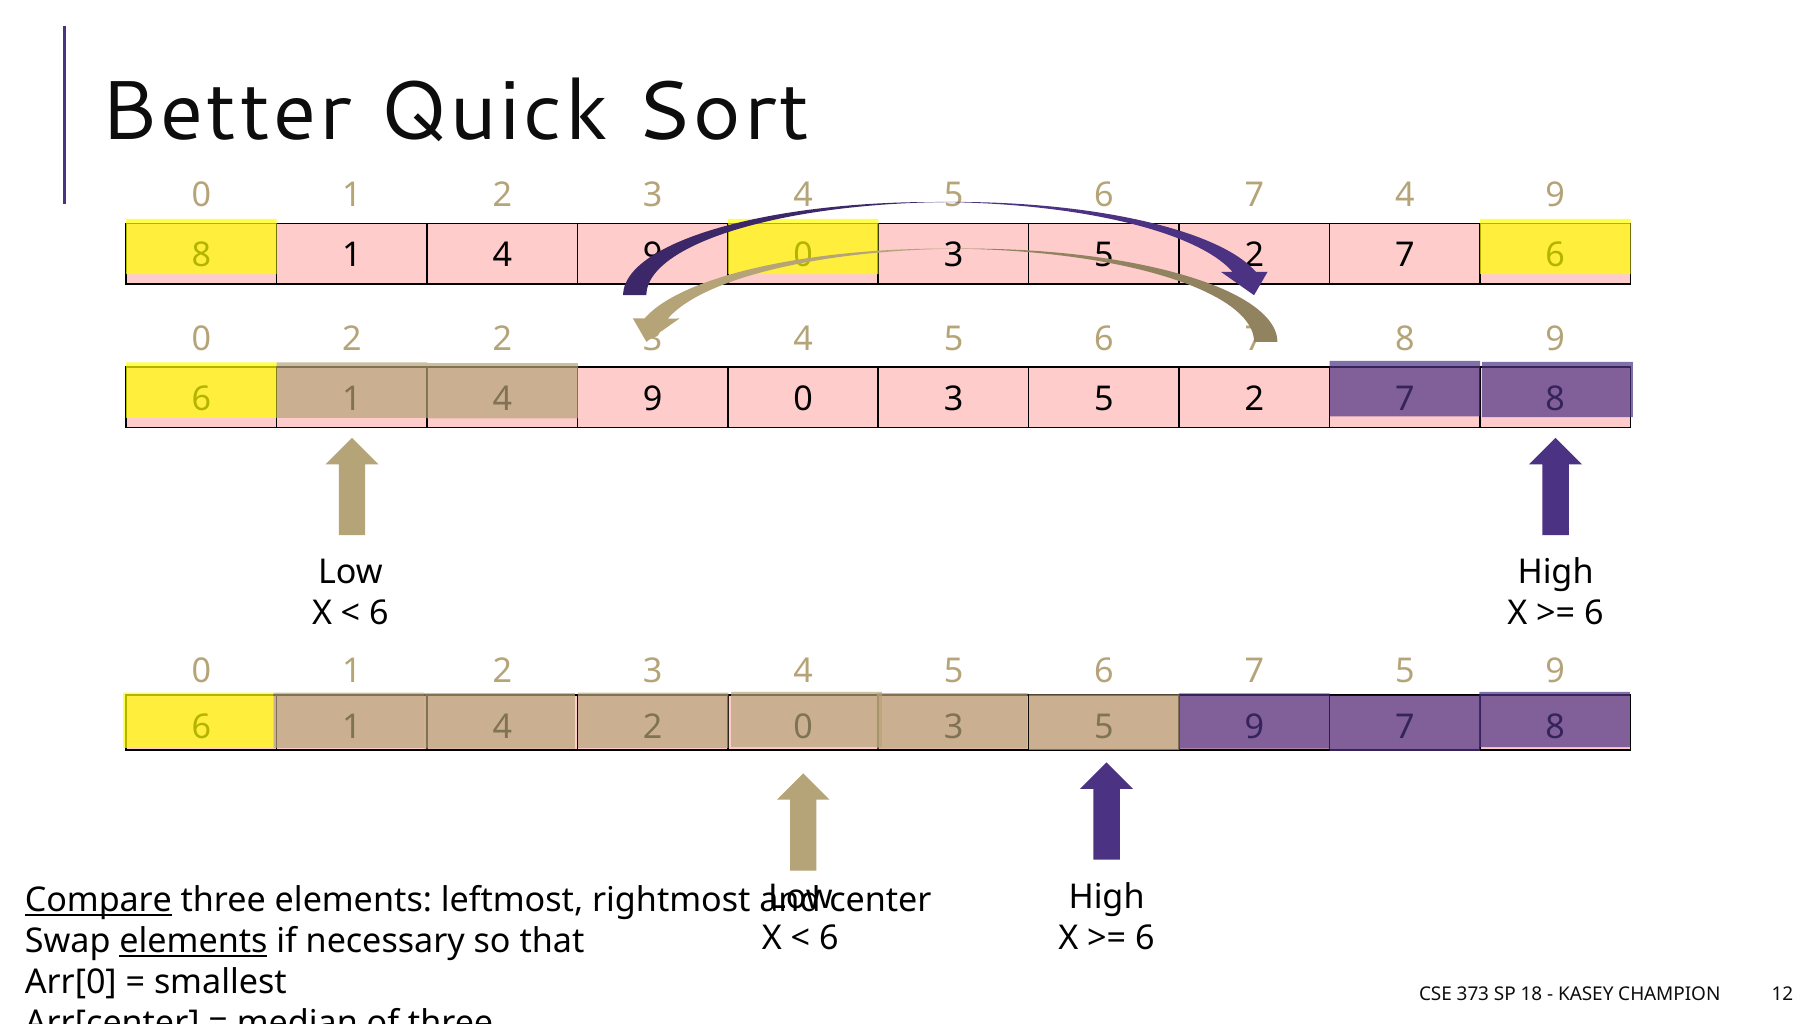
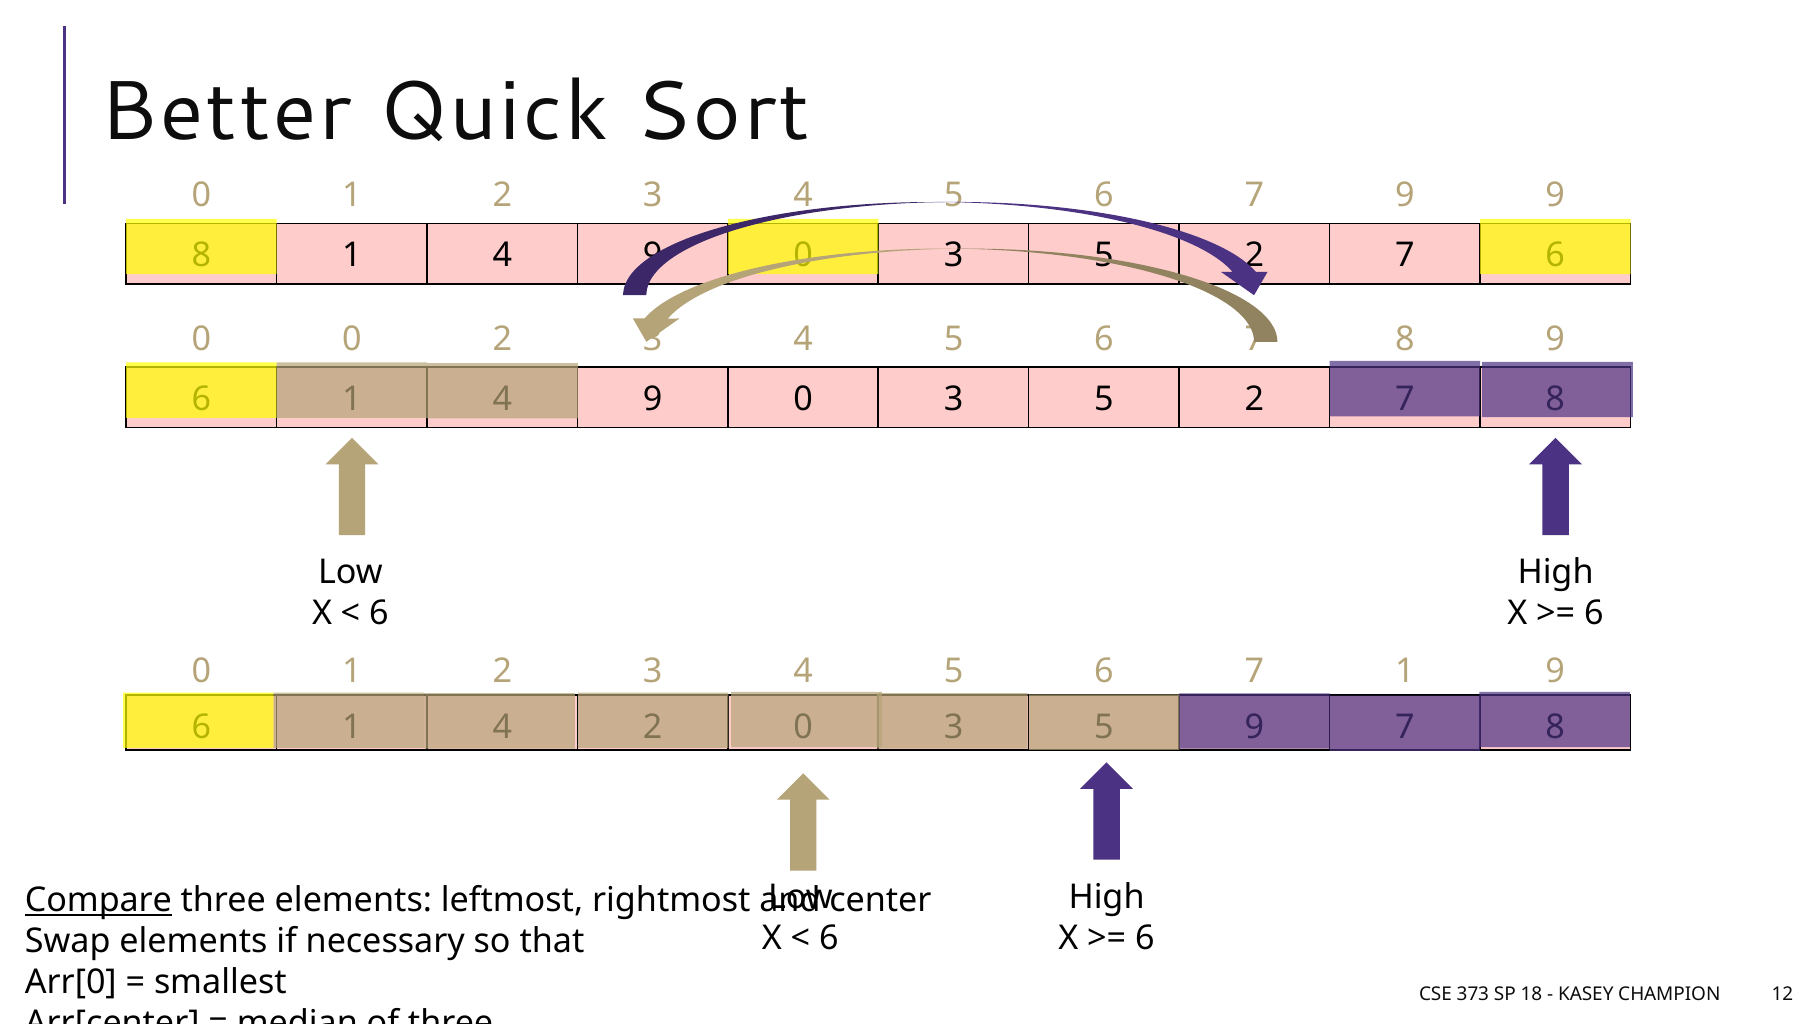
4 at (1405, 195): 4 -> 9
0 2: 2 -> 0
5 at (1405, 671): 5 -> 1
elements at (193, 941) underline: present -> none
